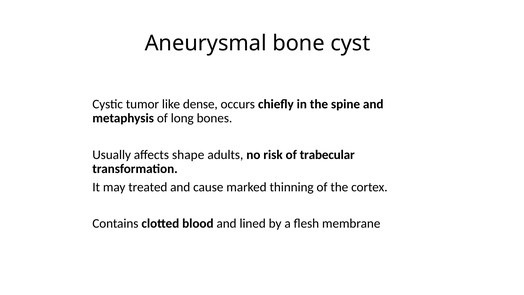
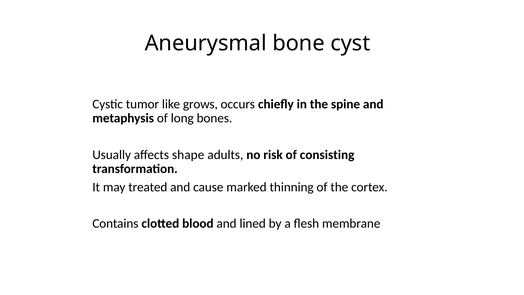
dense: dense -> grows
trabecular: trabecular -> consisting
